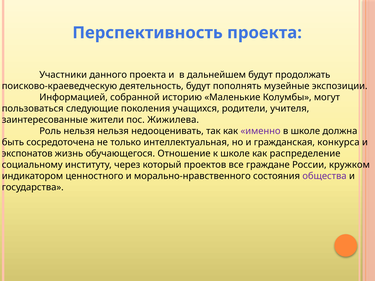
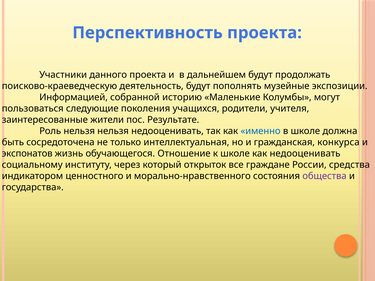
Жижилева: Жижилева -> Результате
именно colour: purple -> blue
как распределение: распределение -> недооценивать
проектов: проектов -> открыток
кружком: кружком -> средства
